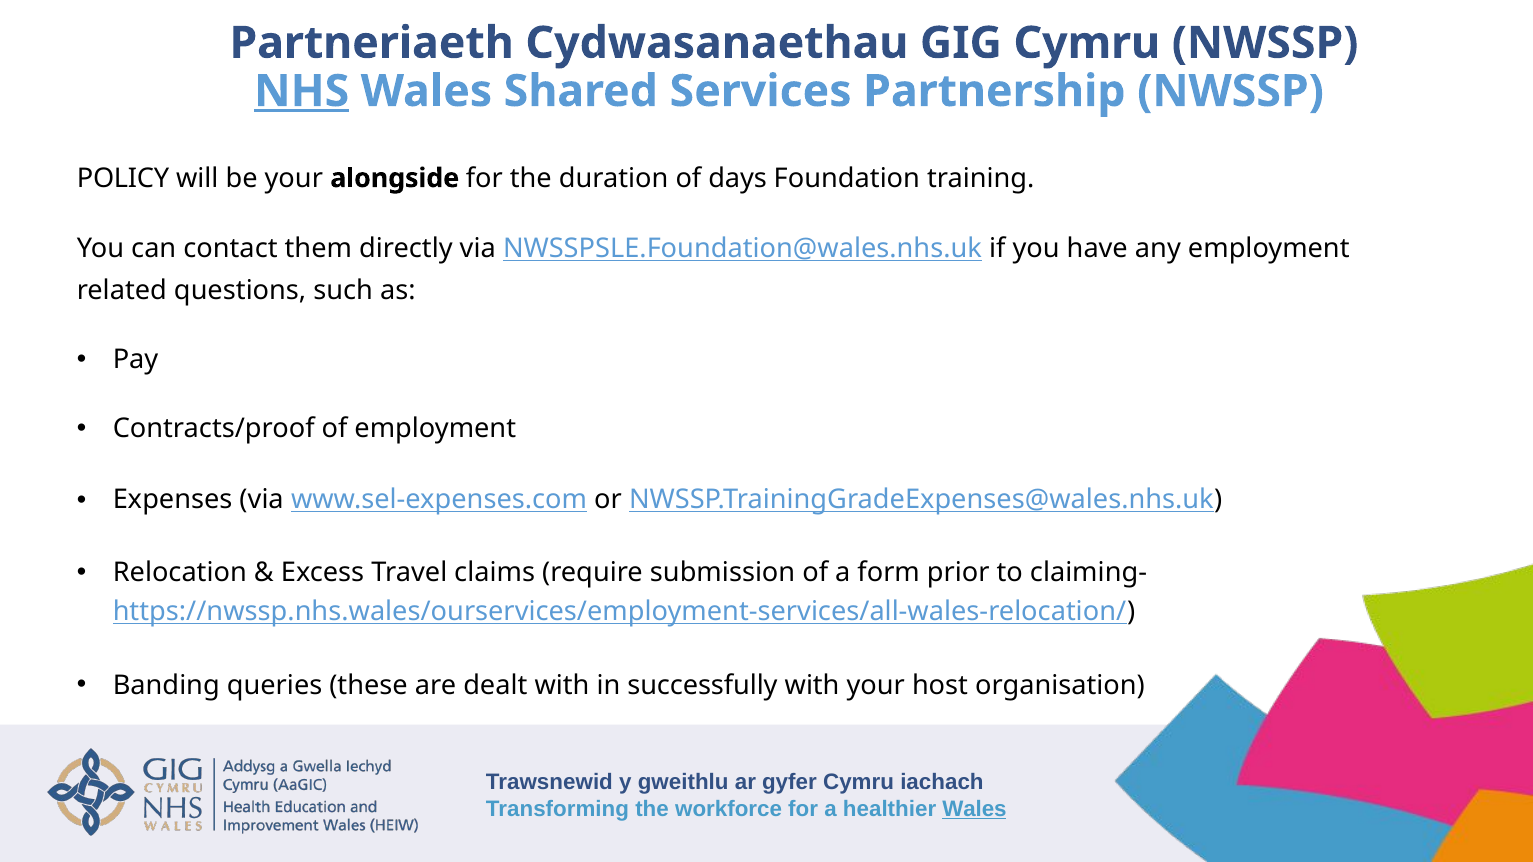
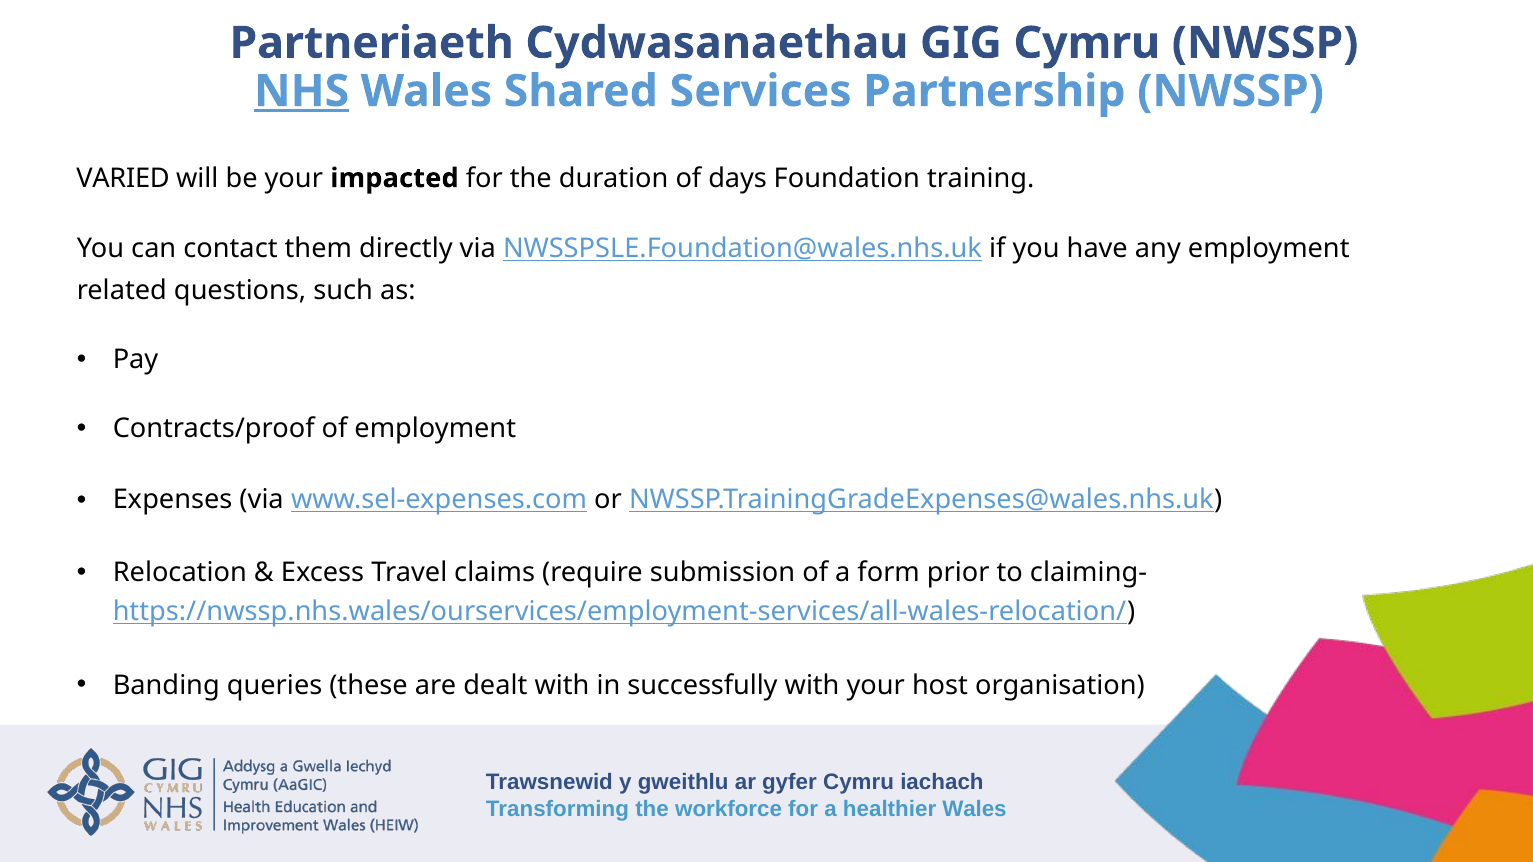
POLICY: POLICY -> VARIED
alongside: alongside -> impacted
Wales at (974, 809) underline: present -> none
